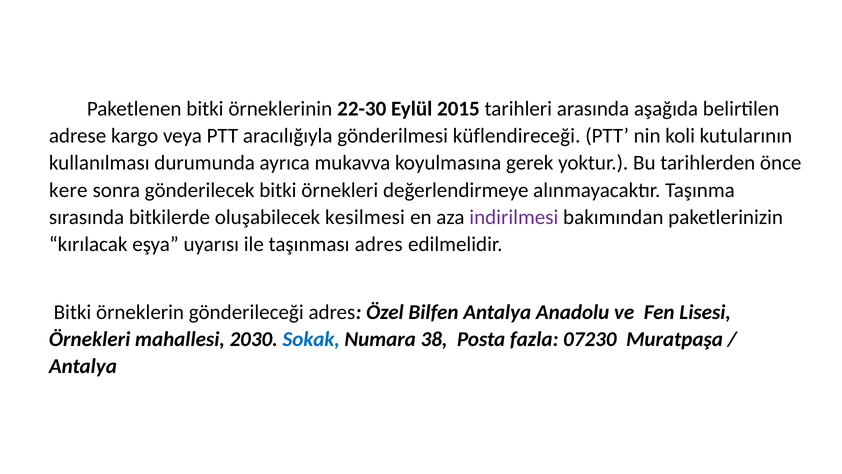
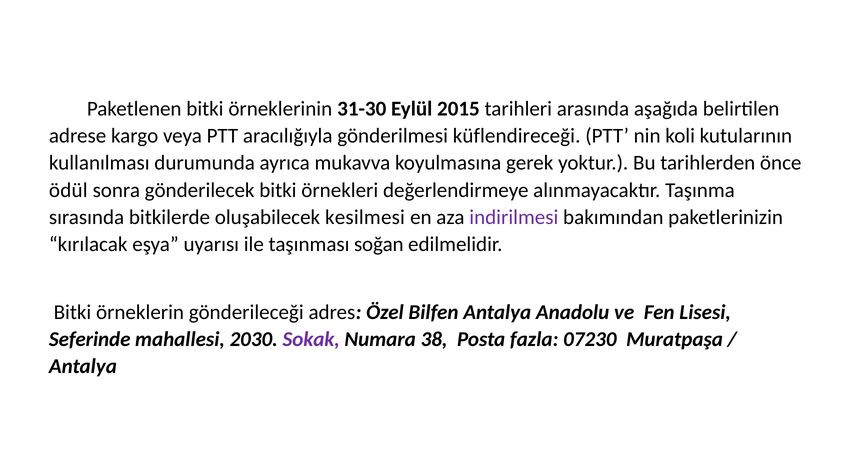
22-30: 22-30 -> 31-30
kere: kere -> ödül
taşınması adres: adres -> soğan
Örnekleri at (90, 339): Örnekleri -> Seferinde
Sokak colour: blue -> purple
